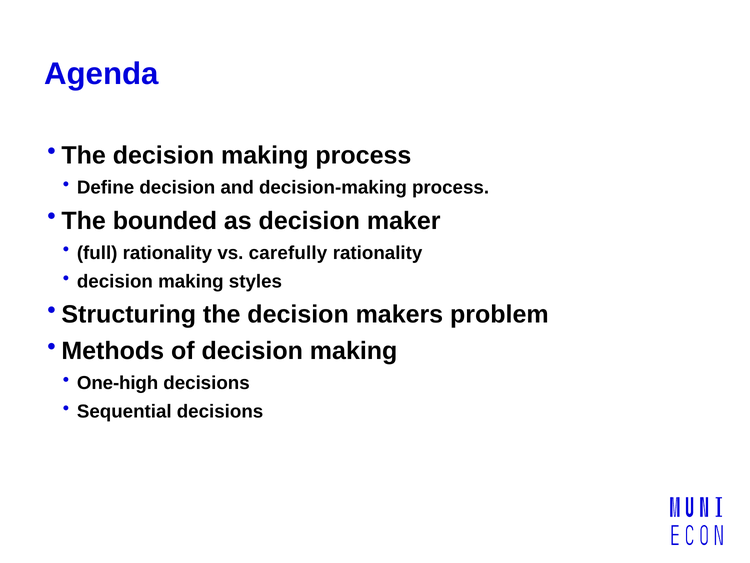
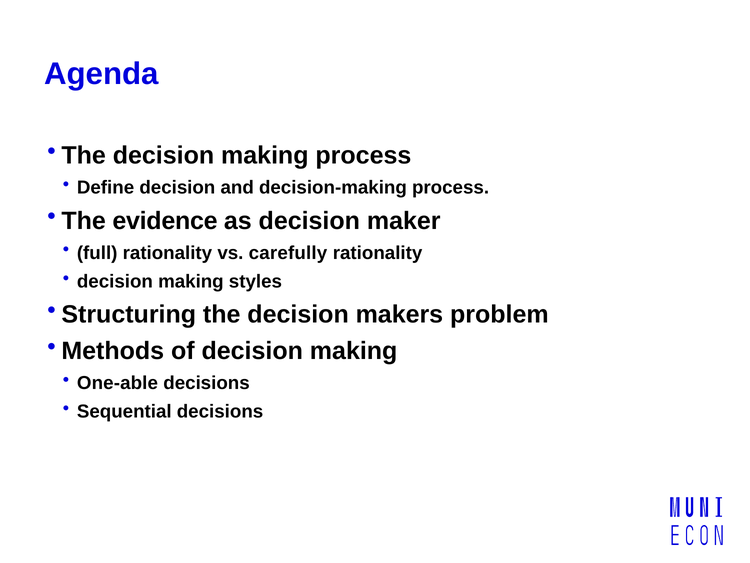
bounded: bounded -> evidence
One-high: One-high -> One-able
